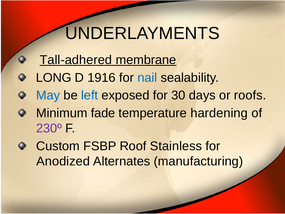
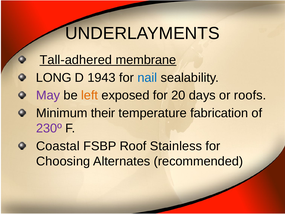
1916: 1916 -> 1943
May colour: blue -> purple
left colour: blue -> orange
30: 30 -> 20
fade: fade -> their
hardening: hardening -> fabrication
Custom: Custom -> Coastal
Anodized: Anodized -> Choosing
manufacturing: manufacturing -> recommended
